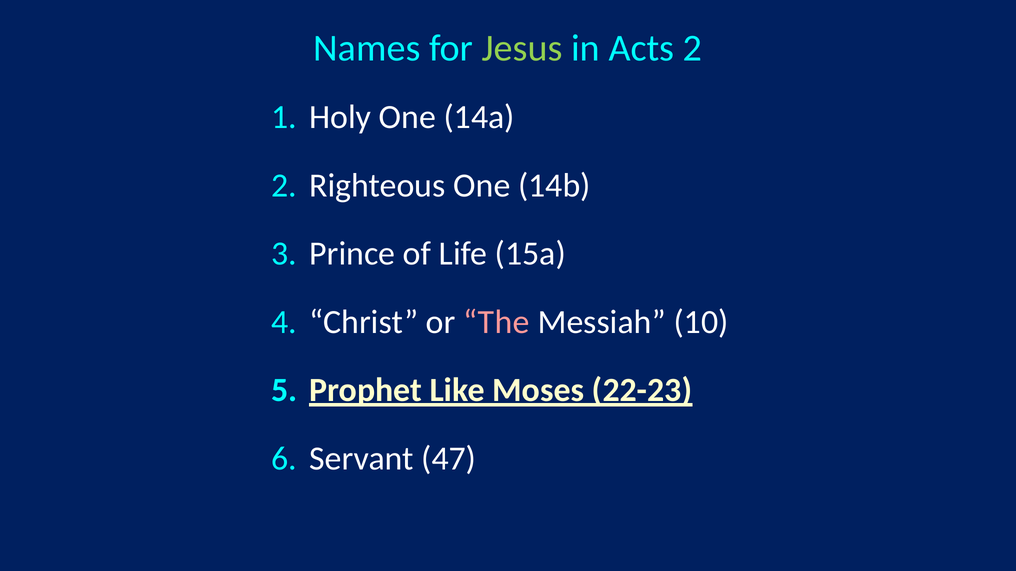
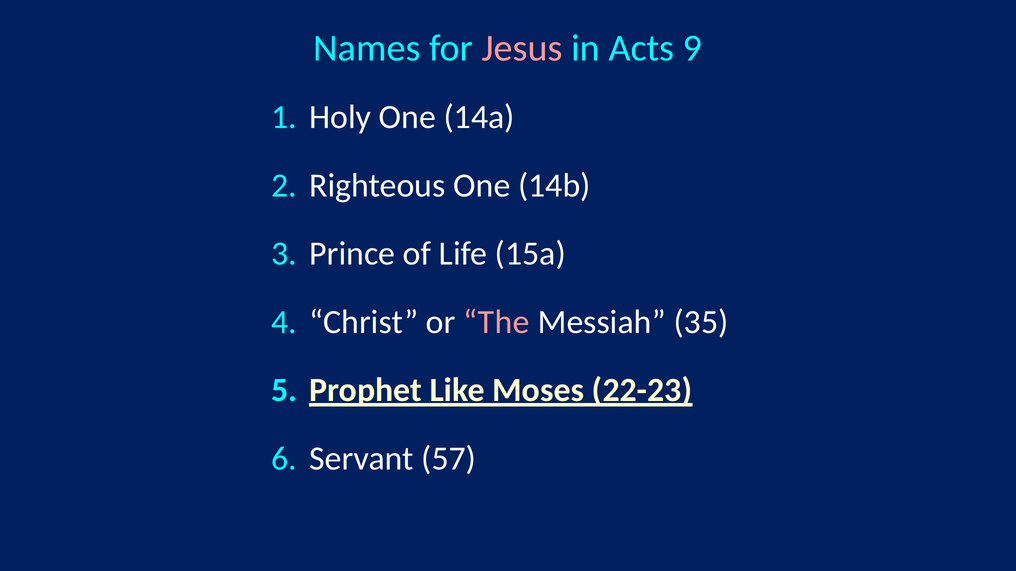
Jesus colour: light green -> pink
Acts 2: 2 -> 9
10: 10 -> 35
47: 47 -> 57
